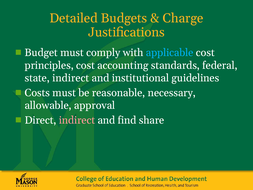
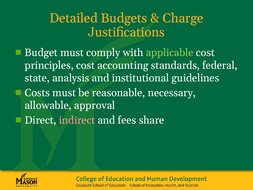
applicable colour: light blue -> light green
state indirect: indirect -> analysis
find: find -> fees
